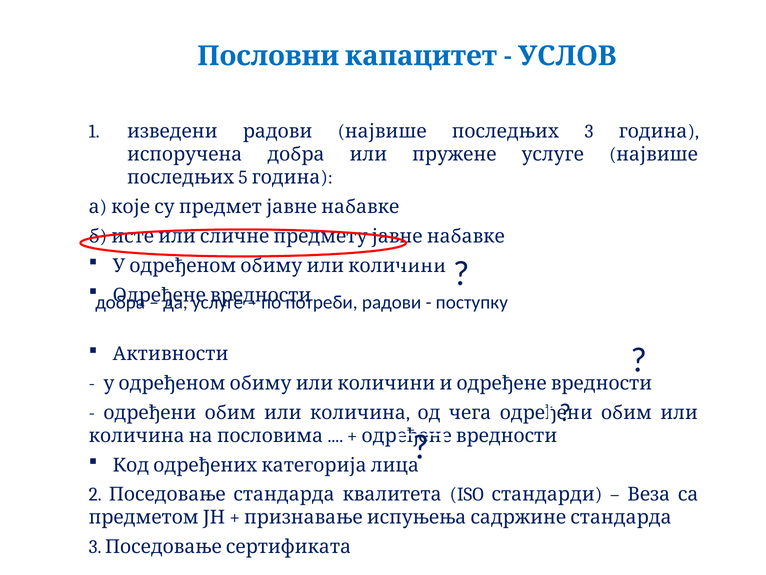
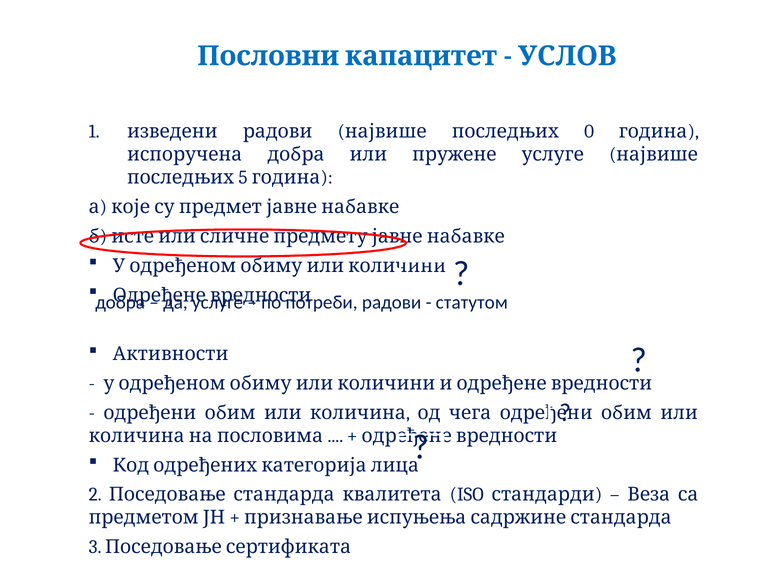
3 at (589, 131): 3 -> 0
поступку: поступку -> статутом
